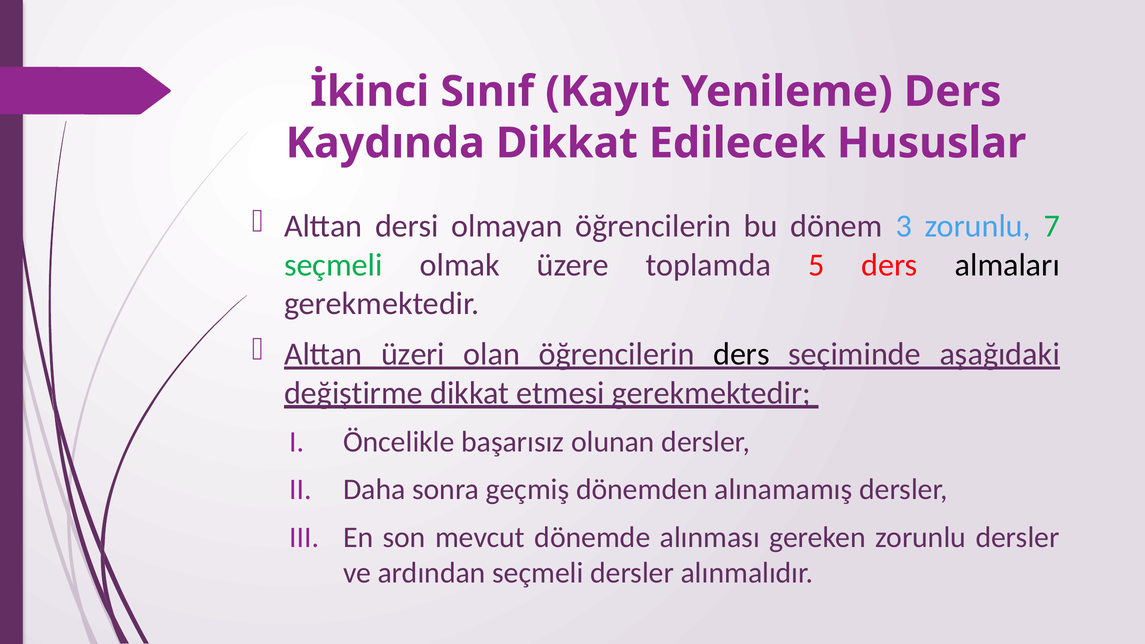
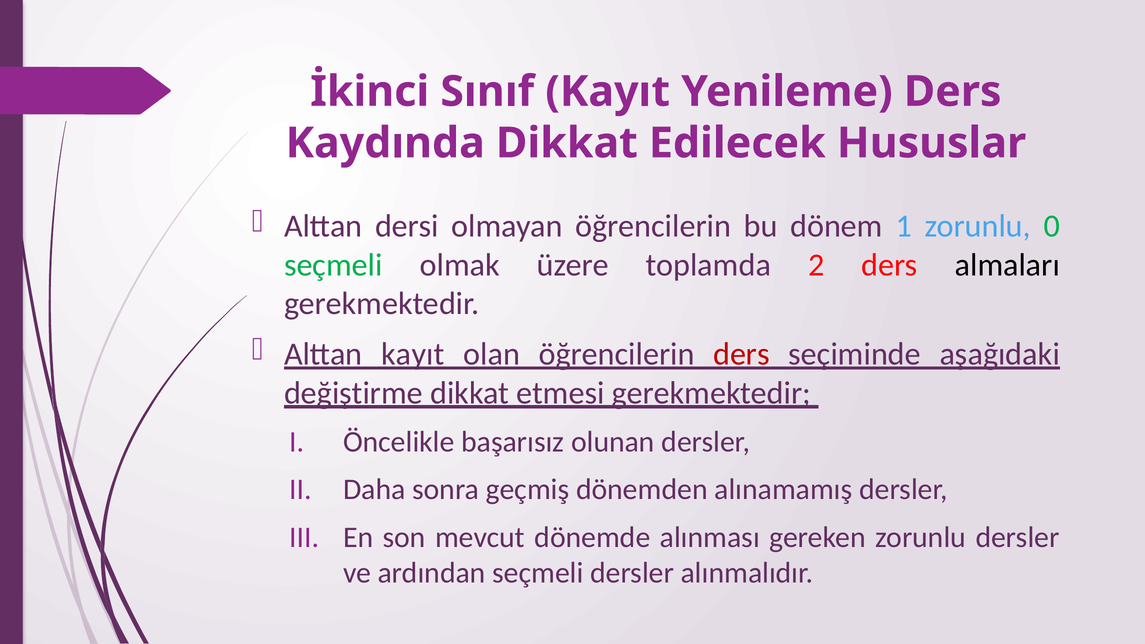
3: 3 -> 1
7: 7 -> 0
5: 5 -> 2
Alttan üzeri: üzeri -> kayıt
ders at (741, 354) colour: black -> red
